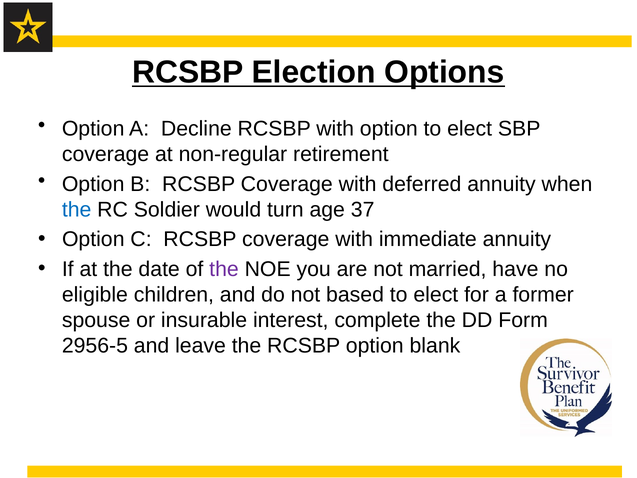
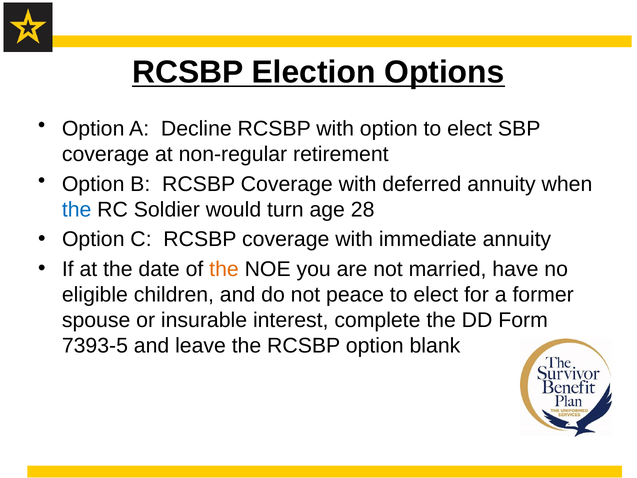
37: 37 -> 28
the at (224, 269) colour: purple -> orange
based: based -> peace
2956-5: 2956-5 -> 7393-5
